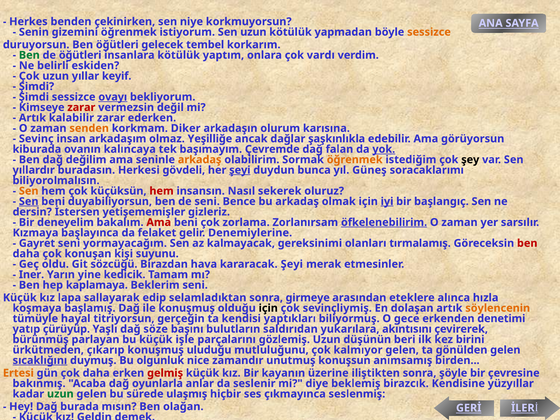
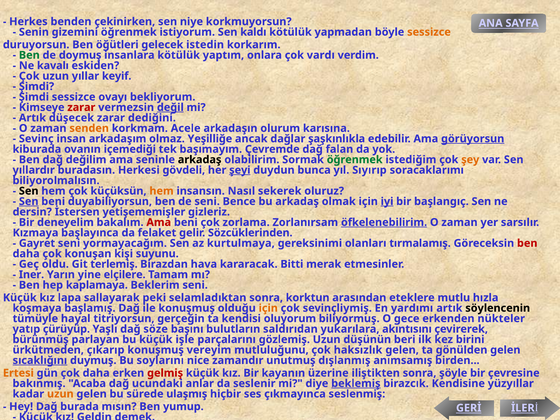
Sen uzun: uzun -> kaldı
tembel: tembel -> istedin
de öğütleri: öğütleri -> doymuş
belirli: belirli -> kavalı
ovayı underline: present -> none
değil underline: none -> present
kalabilir: kalabilir -> düşecek
ederken: ederken -> dediğini
Diker: Diker -> Acele
görüyorsun underline: none -> present
kalıncaya: kalıncaya -> içemediği
yok underline: present -> none
arkadaş at (200, 160) colour: orange -> black
öğrenmek at (355, 160) colour: orange -> green
şey colour: black -> orange
Güneş: Güneş -> Sıyırıp
Sen at (29, 191) colour: orange -> black
hem at (162, 191) colour: red -> orange
Denemiylerine: Denemiylerine -> Sözcüklerinden
kalmayacak: kalmayacak -> kurtulmaya
sözcüğü: sözcüğü -> terlemiş
kararacak Şeyi: Şeyi -> Bitti
kedicik: kedicik -> elçilere
edip: edip -> peki
girmeye: girmeye -> korktun
alınca: alınca -> mutlu
için at (268, 308) colour: black -> orange
dolaşan: dolaşan -> yardımı
söylencenin colour: orange -> black
yaptıkları: yaptıkları -> oluyorum
denetimi: denetimi -> nükteler
uluduğu: uluduğu -> vereyim
kalmıyor: kalmıyor -> haksızlık
olgunluk: olgunluk -> soylarını
konuşsun: konuşsun -> dışlanmış
oyunlarla: oyunlarla -> ucundaki
beklemiş underline: none -> present
uzun at (60, 394) colour: green -> orange
olağan: olağan -> yumup
